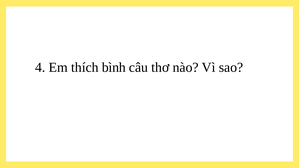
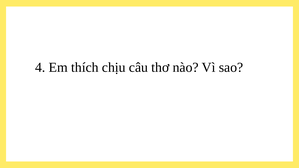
bình: bình -> chịu
